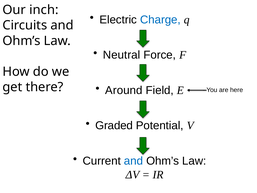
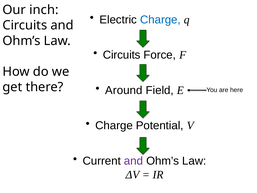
Neutral at (122, 55): Neutral -> Circuits
Graded at (114, 125): Graded -> Charge
and at (133, 161) colour: blue -> purple
